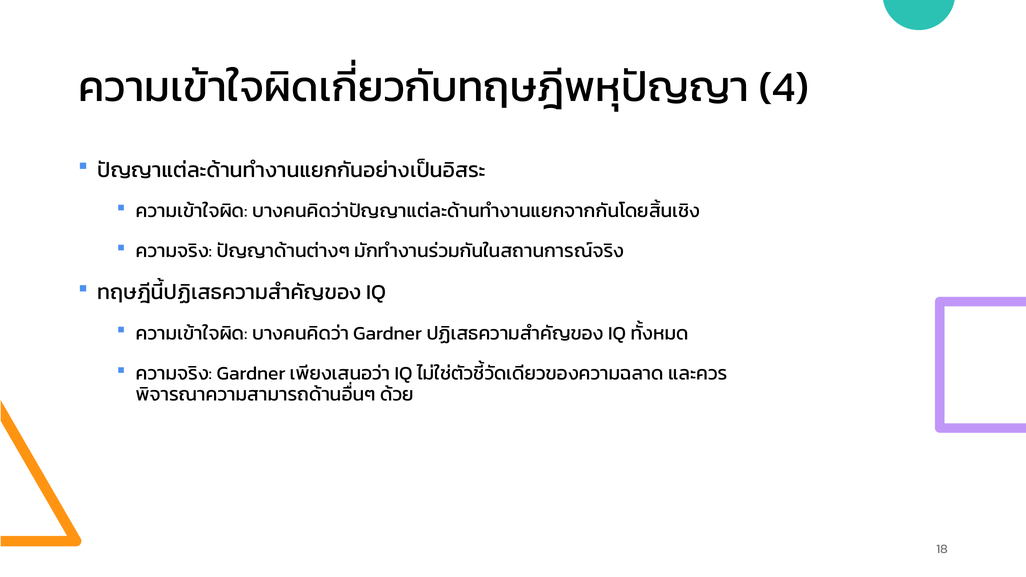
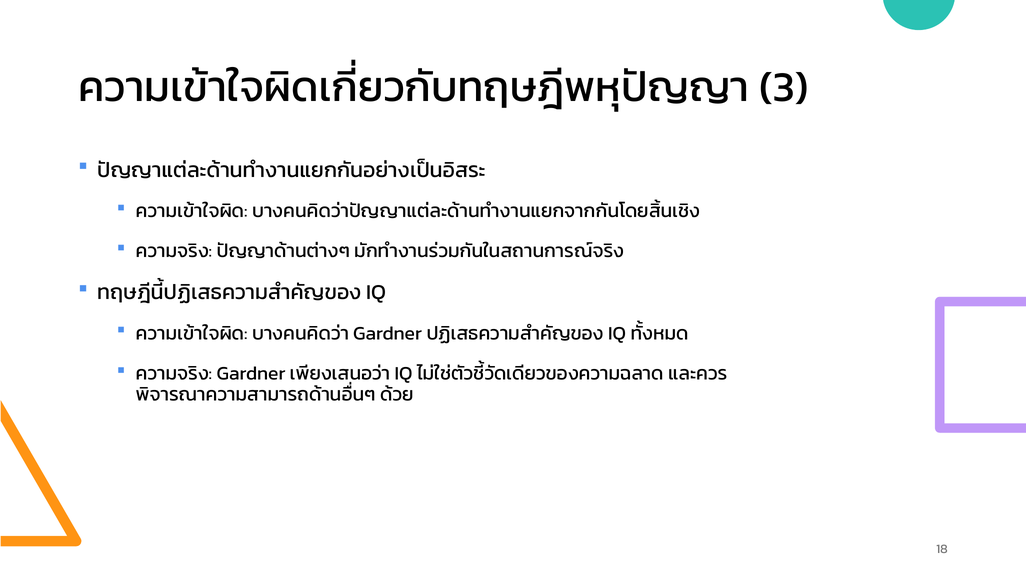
4: 4 -> 3
